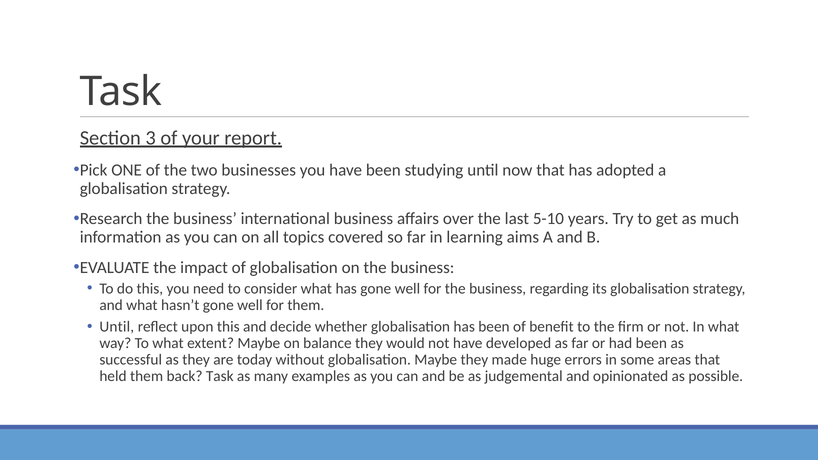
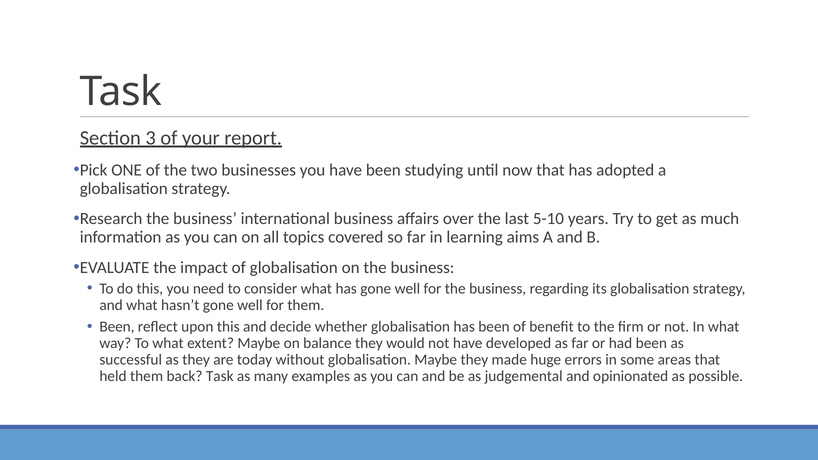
Until at (117, 327): Until -> Been
